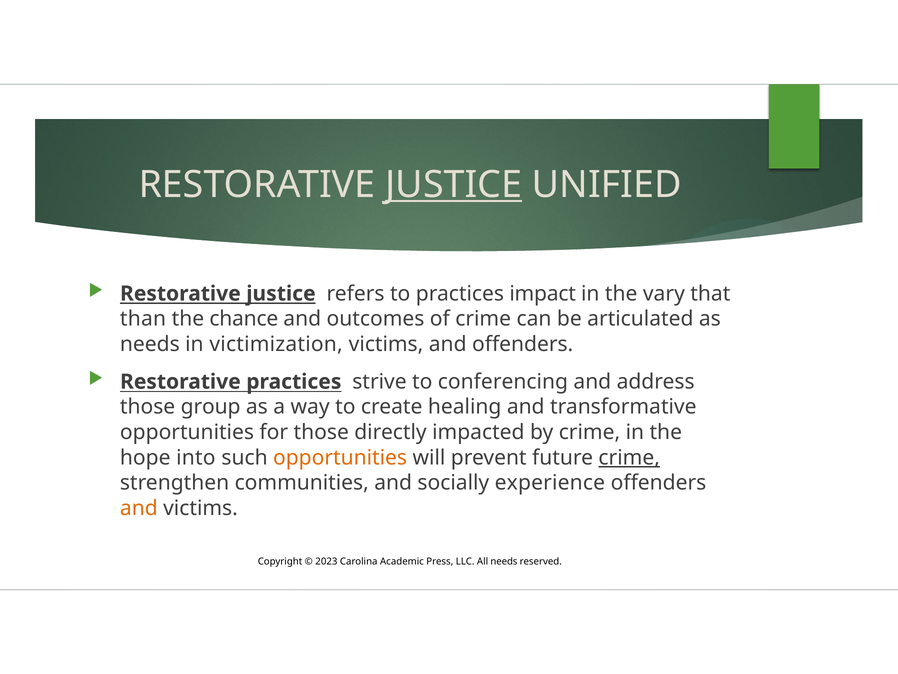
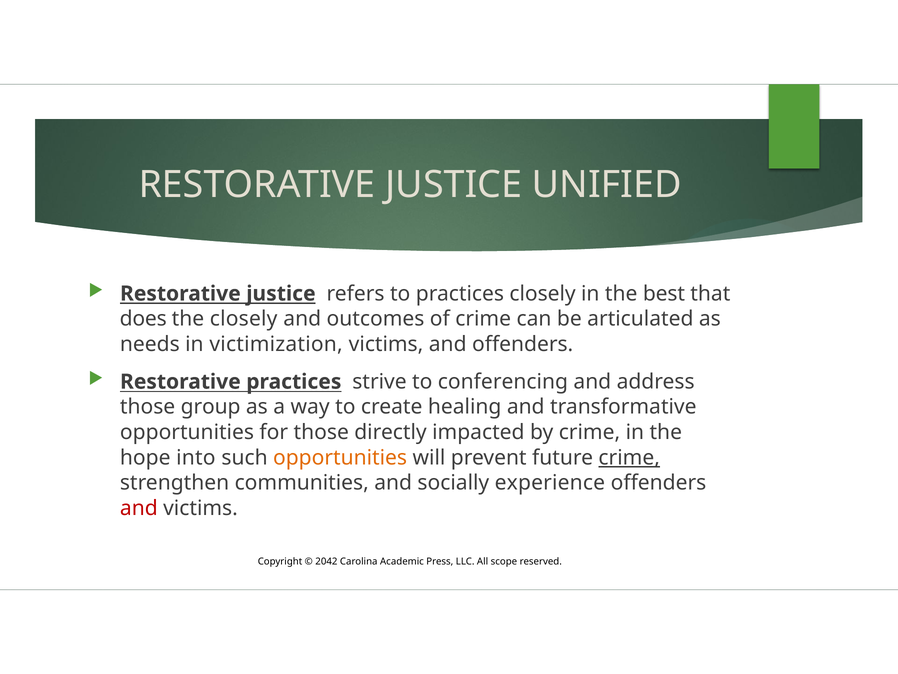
JUSTICE at (454, 185) underline: present -> none
practices impact: impact -> closely
vary: vary -> best
than: than -> does
the chance: chance -> closely
and at (139, 508) colour: orange -> red
2023: 2023 -> 2042
All needs: needs -> scope
